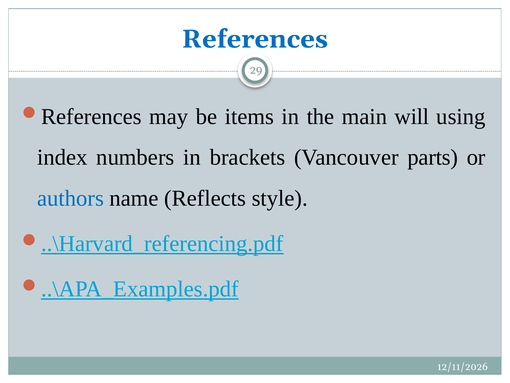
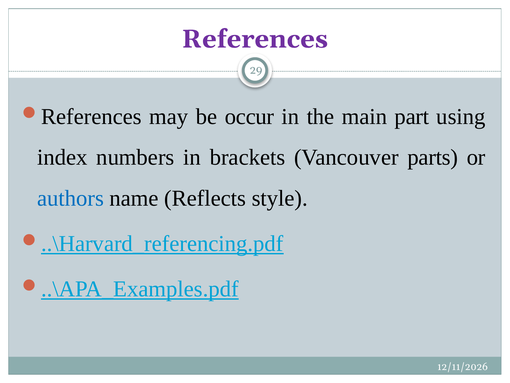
References colour: blue -> purple
items: items -> occur
will: will -> part
